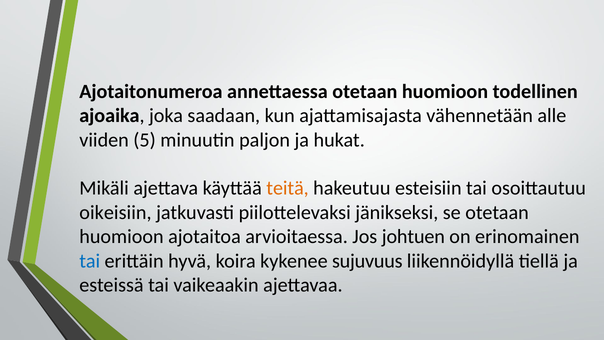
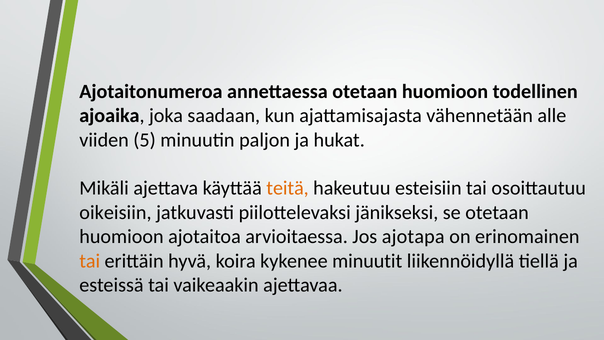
johtuen: johtuen -> ajotapa
tai at (90, 261) colour: blue -> orange
sujuvuus: sujuvuus -> minuutit
